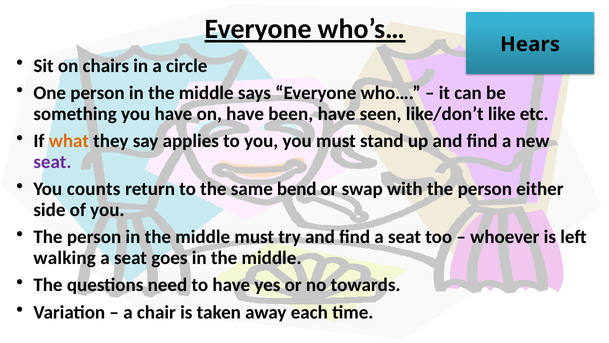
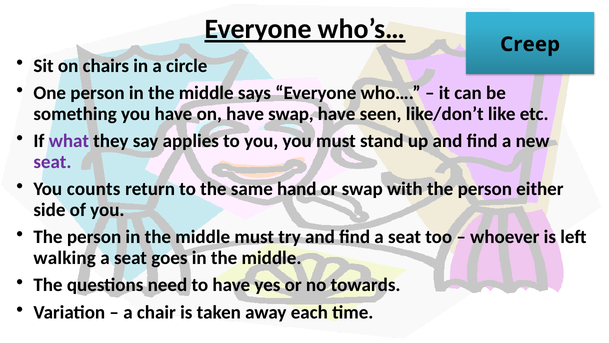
Hears: Hears -> Creep
have been: been -> swap
what colour: orange -> purple
bend: bend -> hand
